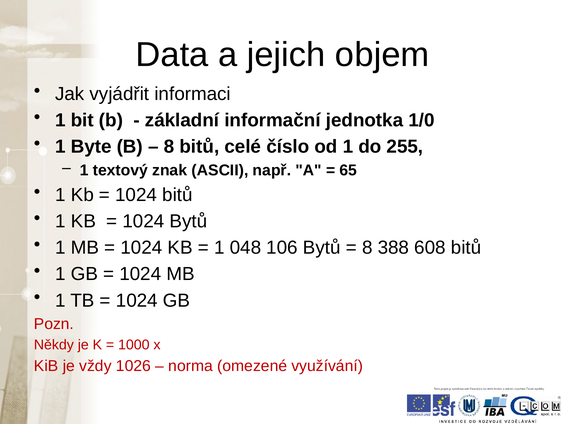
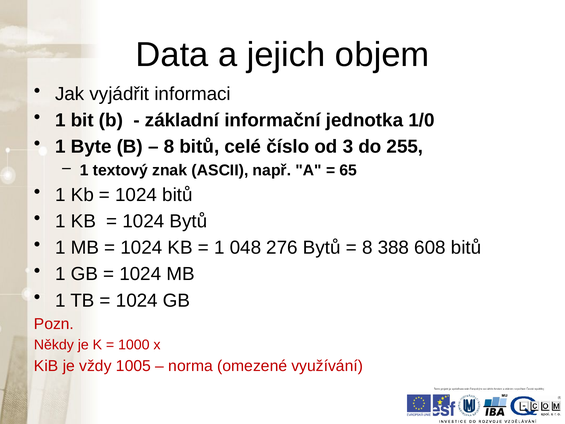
od 1: 1 -> 3
106: 106 -> 276
1026: 1026 -> 1005
